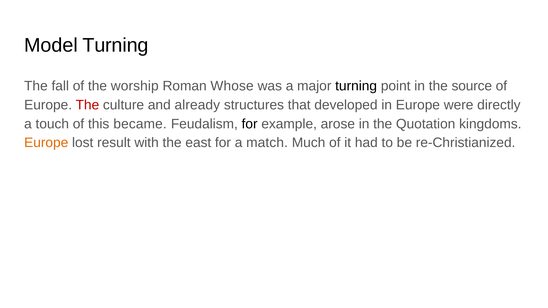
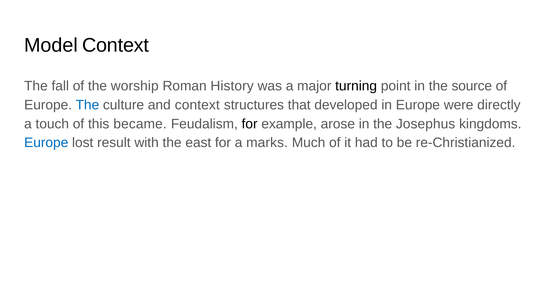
Model Turning: Turning -> Context
Whose: Whose -> History
The at (87, 105) colour: red -> blue
and already: already -> context
Quotation: Quotation -> Josephus
Europe at (46, 143) colour: orange -> blue
match: match -> marks
